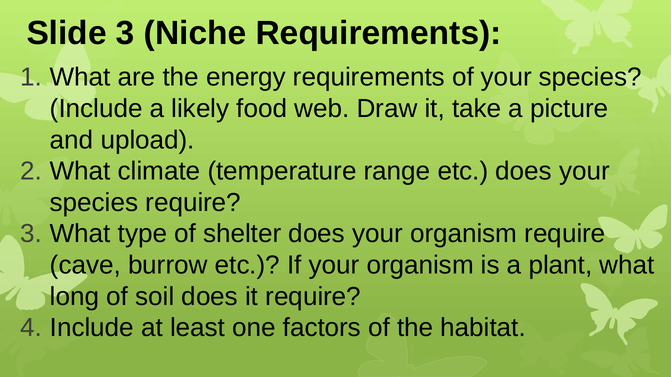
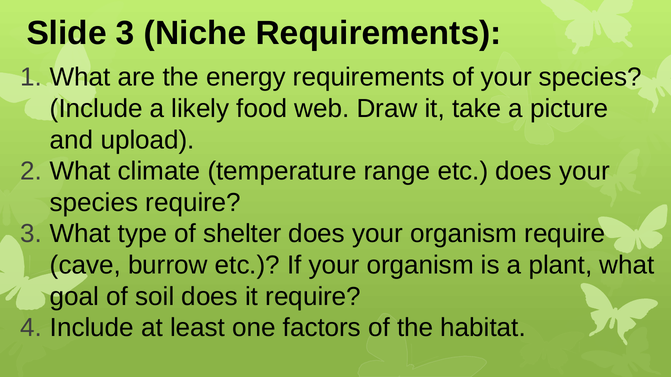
long: long -> goal
